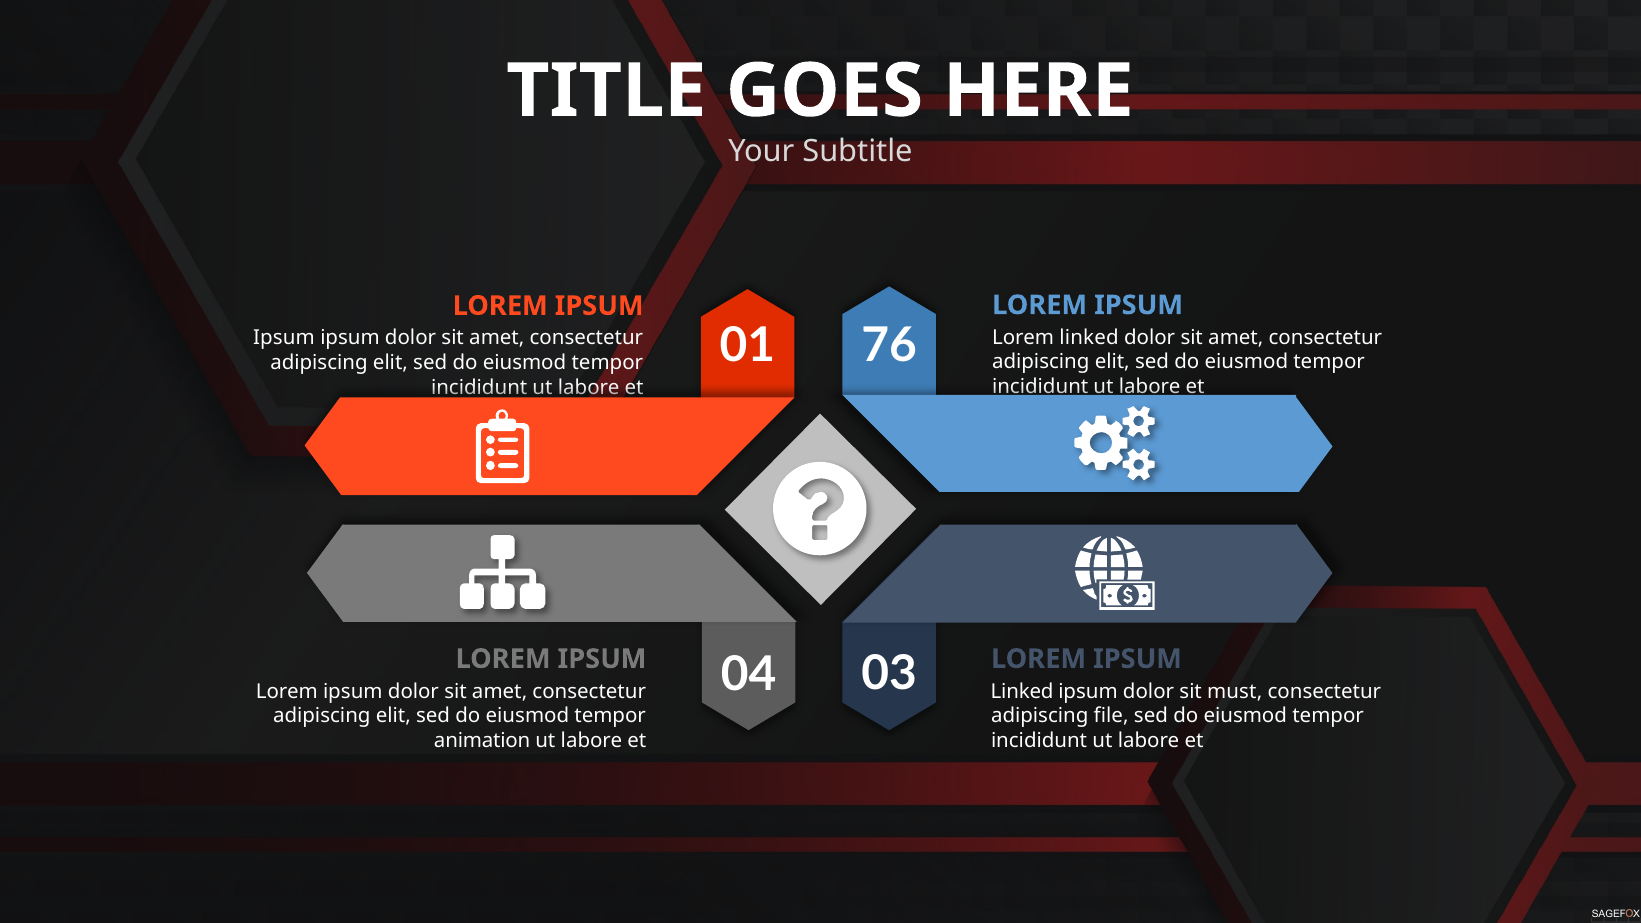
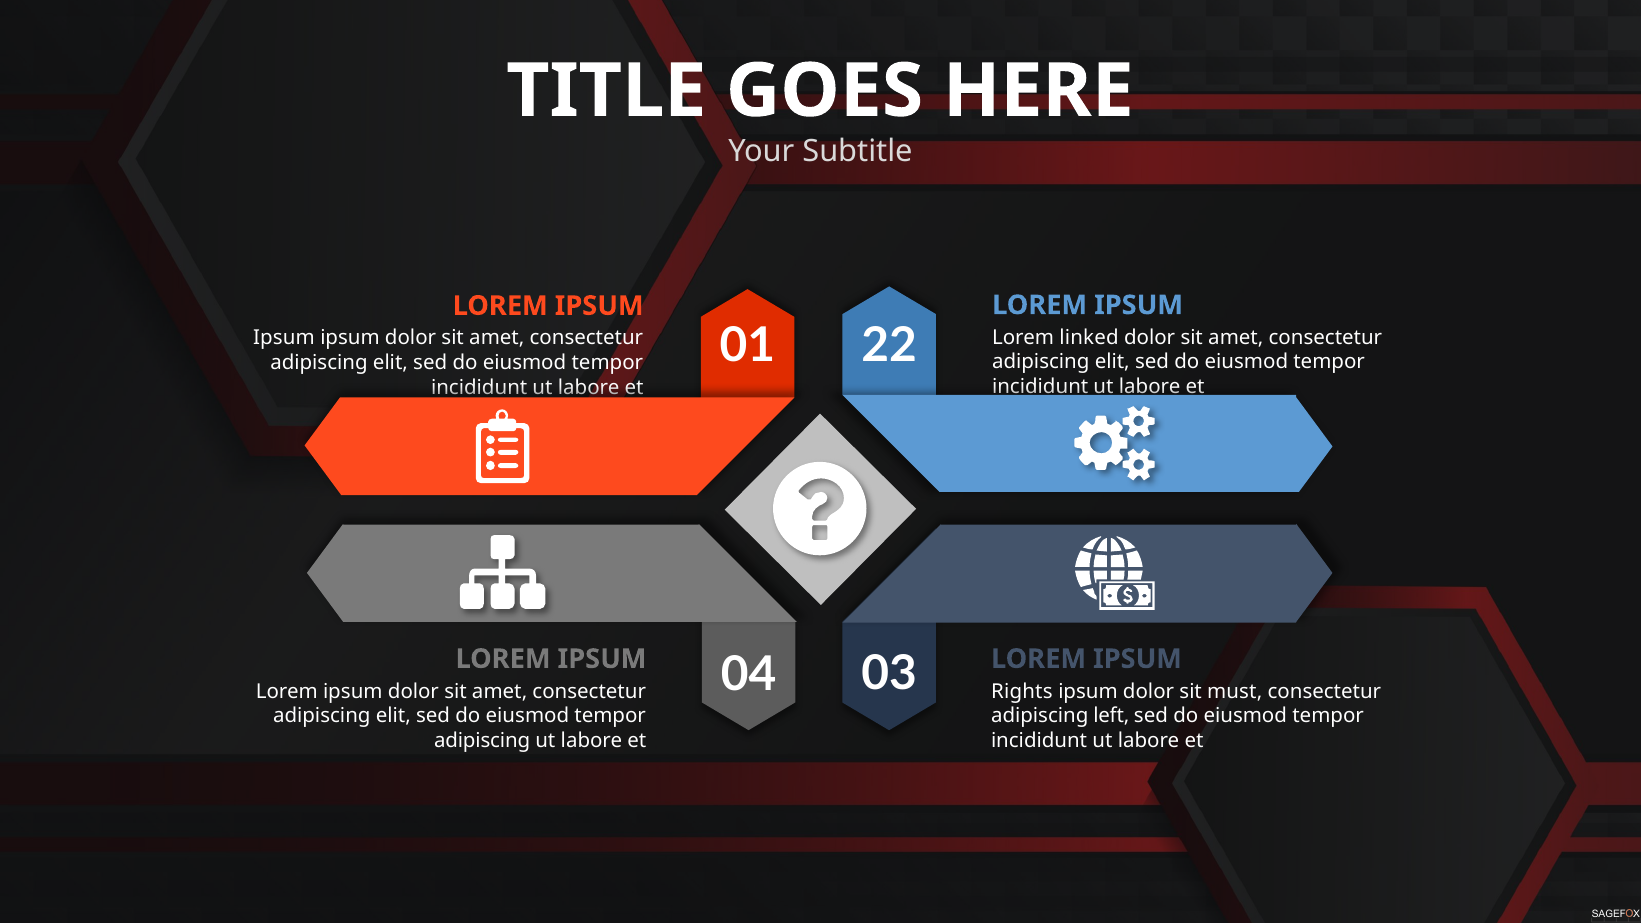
76: 76 -> 22
Linked at (1022, 691): Linked -> Rights
file: file -> left
animation at (482, 741): animation -> adipiscing
